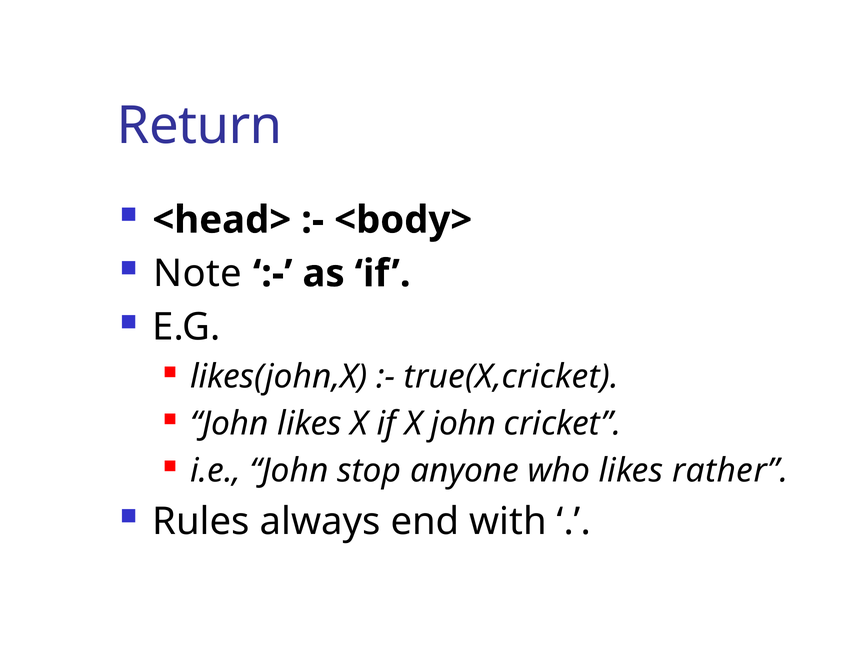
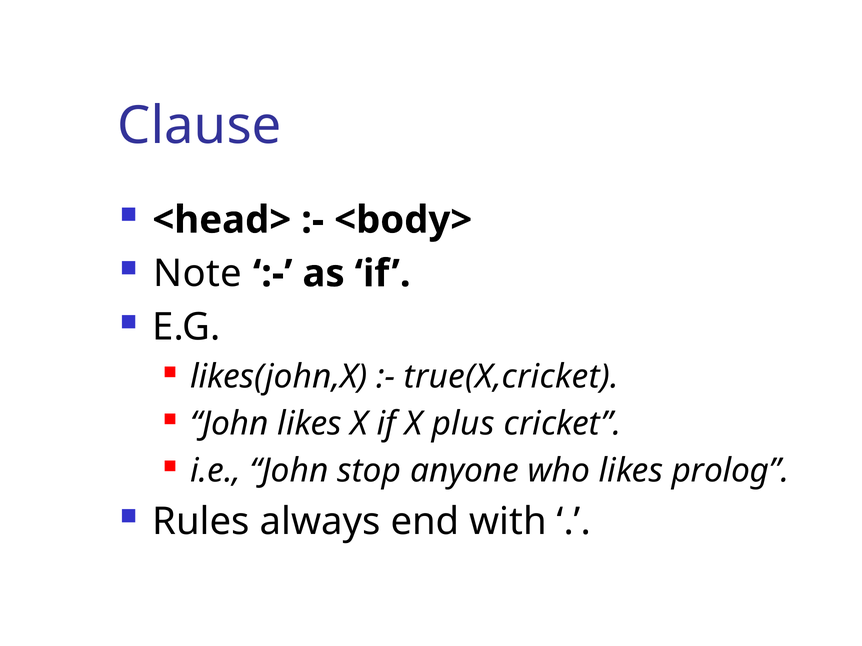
Return: Return -> Clause
X john: john -> plus
rather: rather -> prolog
